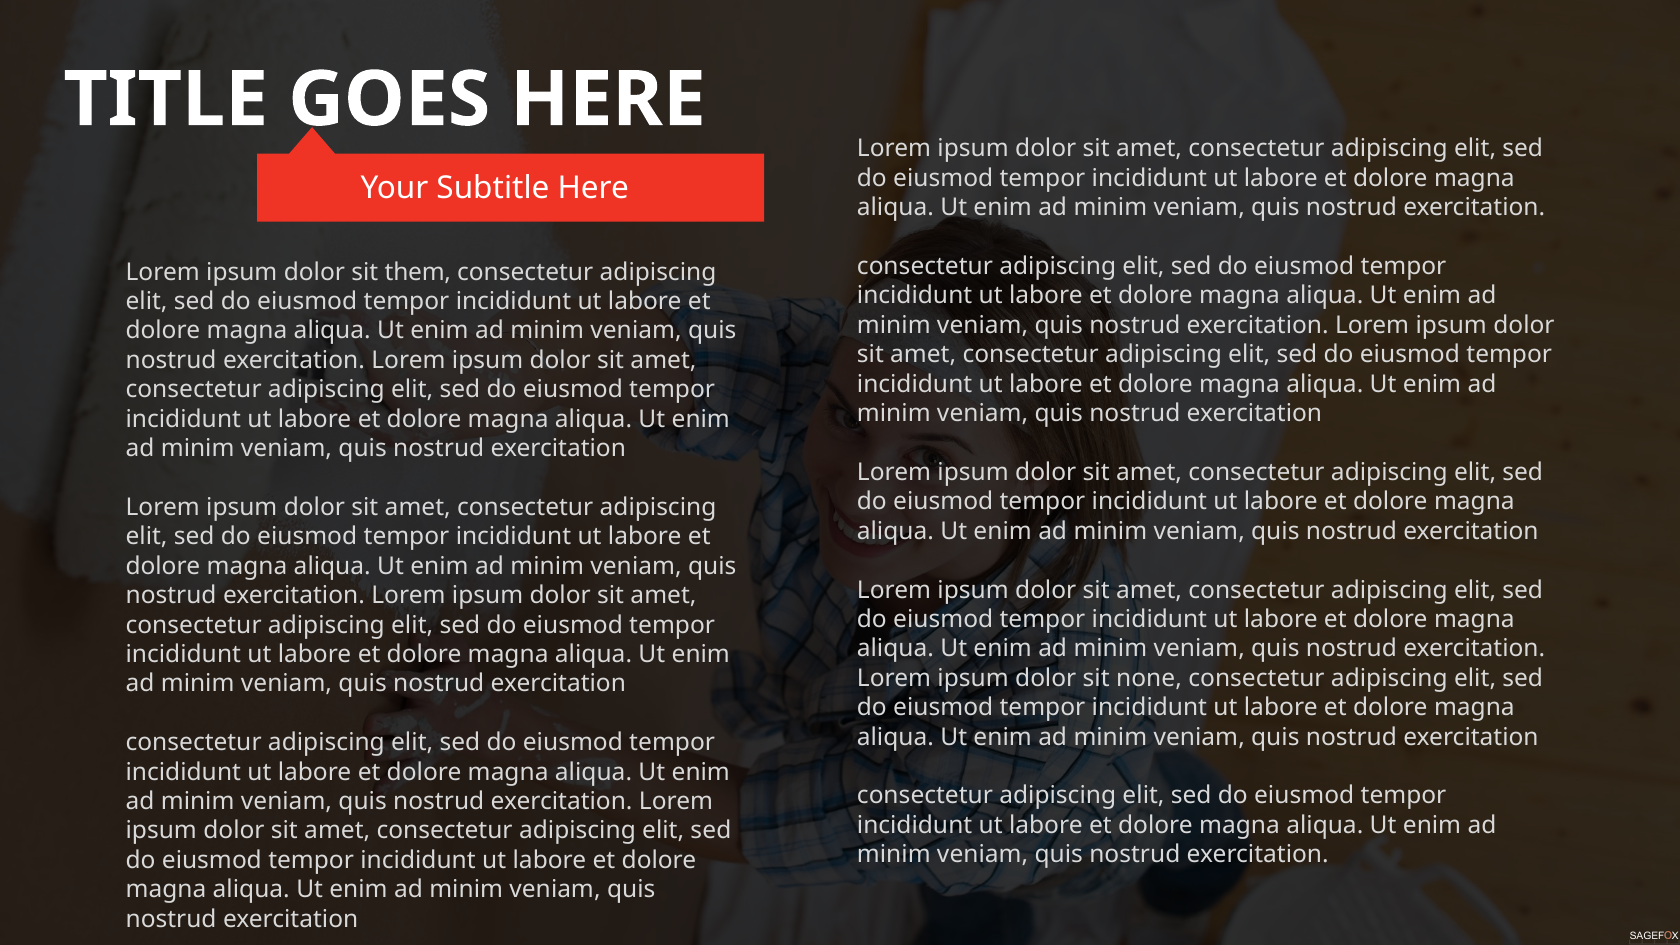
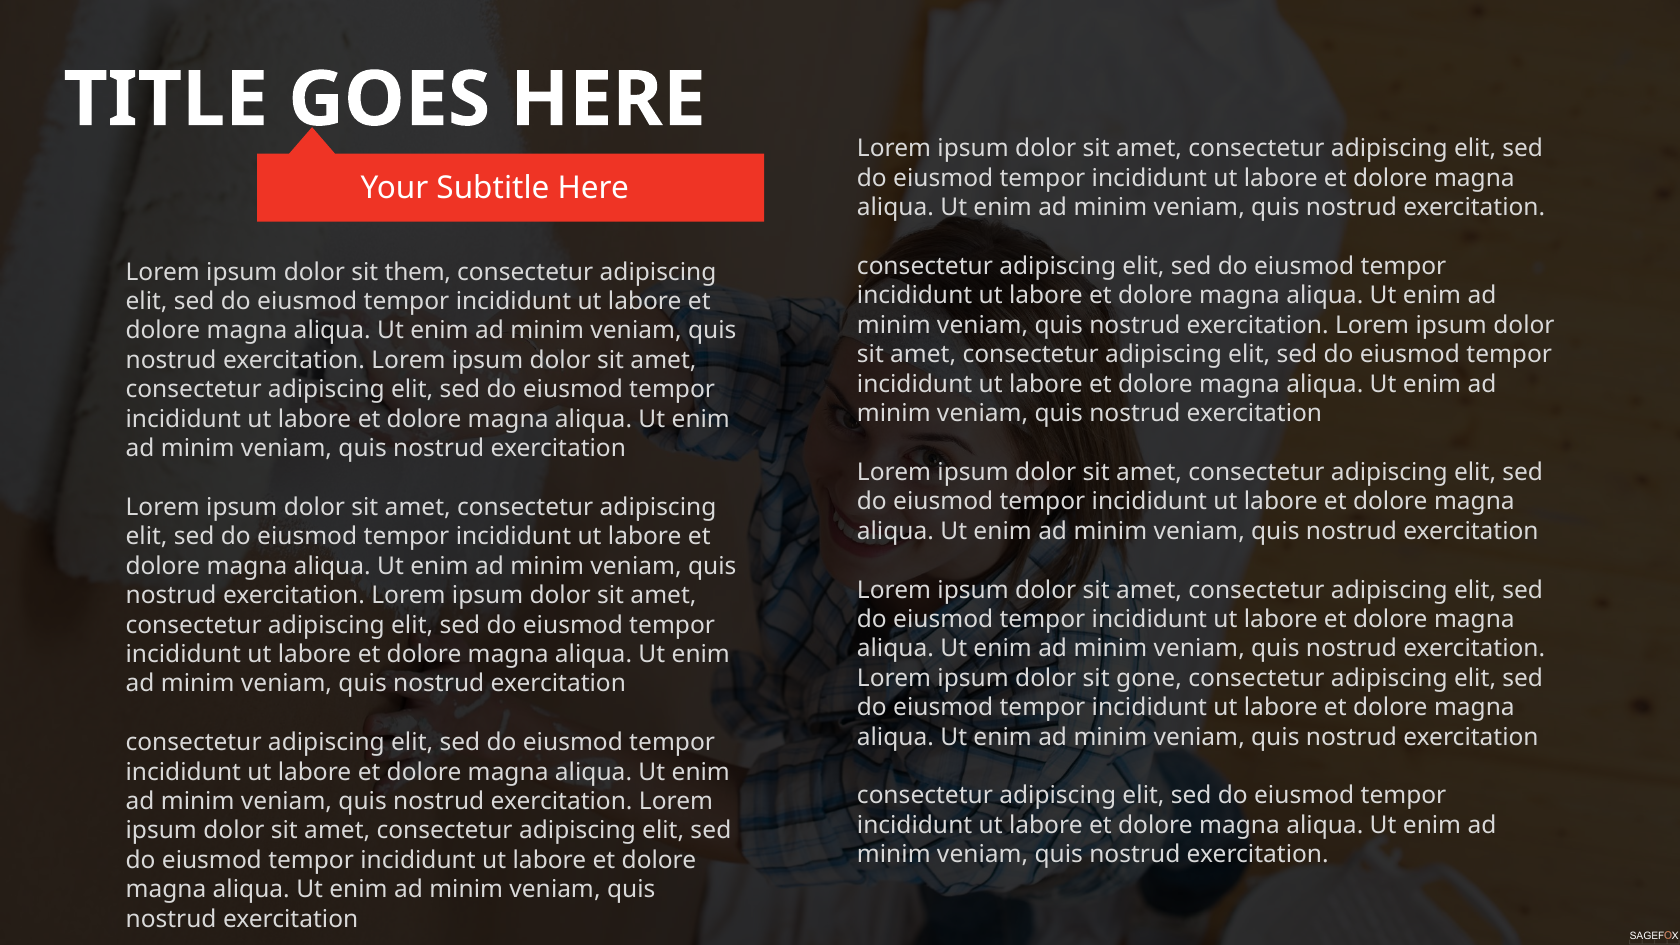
none: none -> gone
